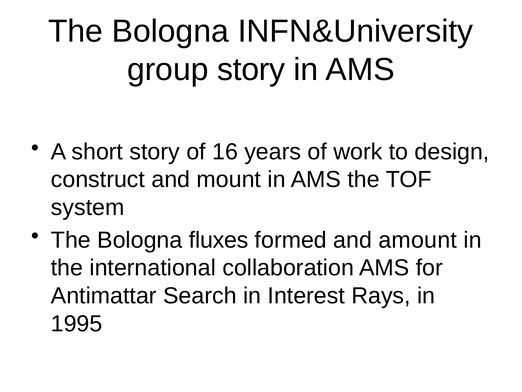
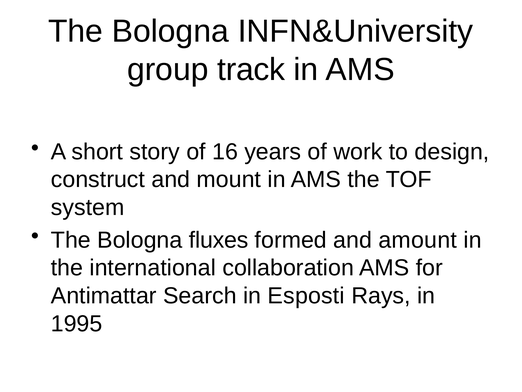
group story: story -> track
Interest: Interest -> Esposti
